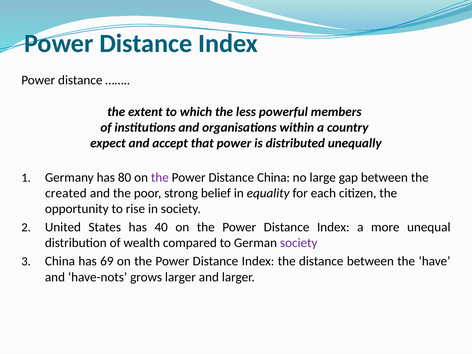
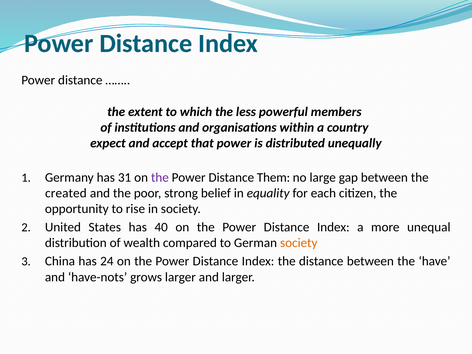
80: 80 -> 31
Distance China: China -> Them
society at (299, 243) colour: purple -> orange
69: 69 -> 24
